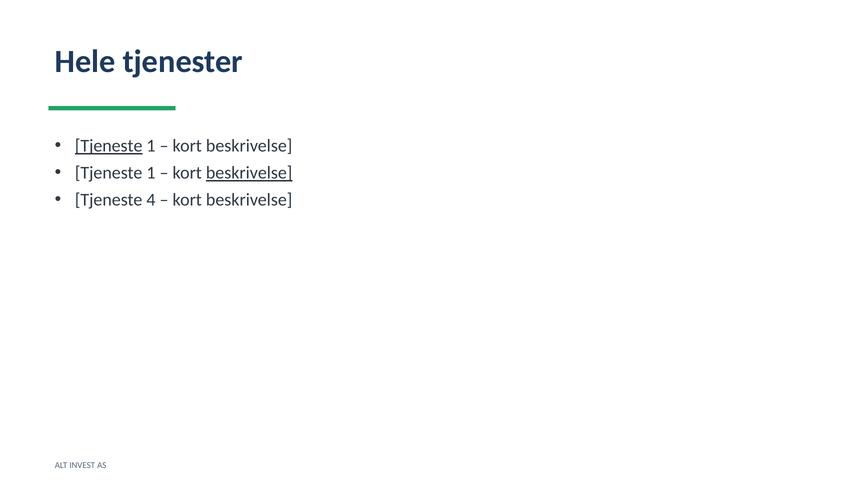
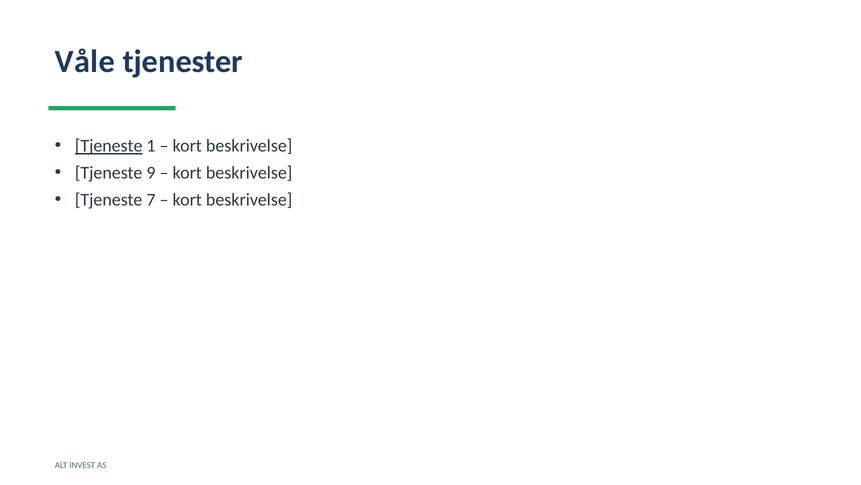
Hele: Hele -> Våle
1 at (151, 173): 1 -> 9
beskrivelse at (249, 173) underline: present -> none
4: 4 -> 7
